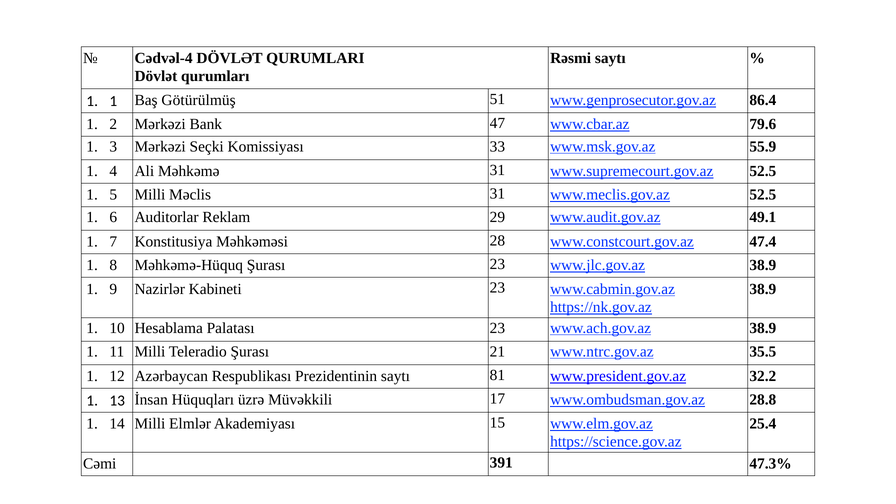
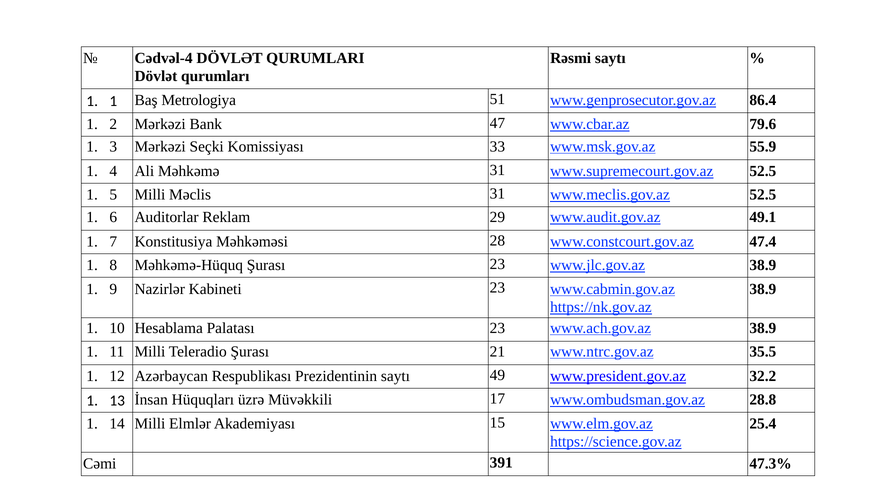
Götürülmüş: Götürülmüş -> Metrologiya
81: 81 -> 49
